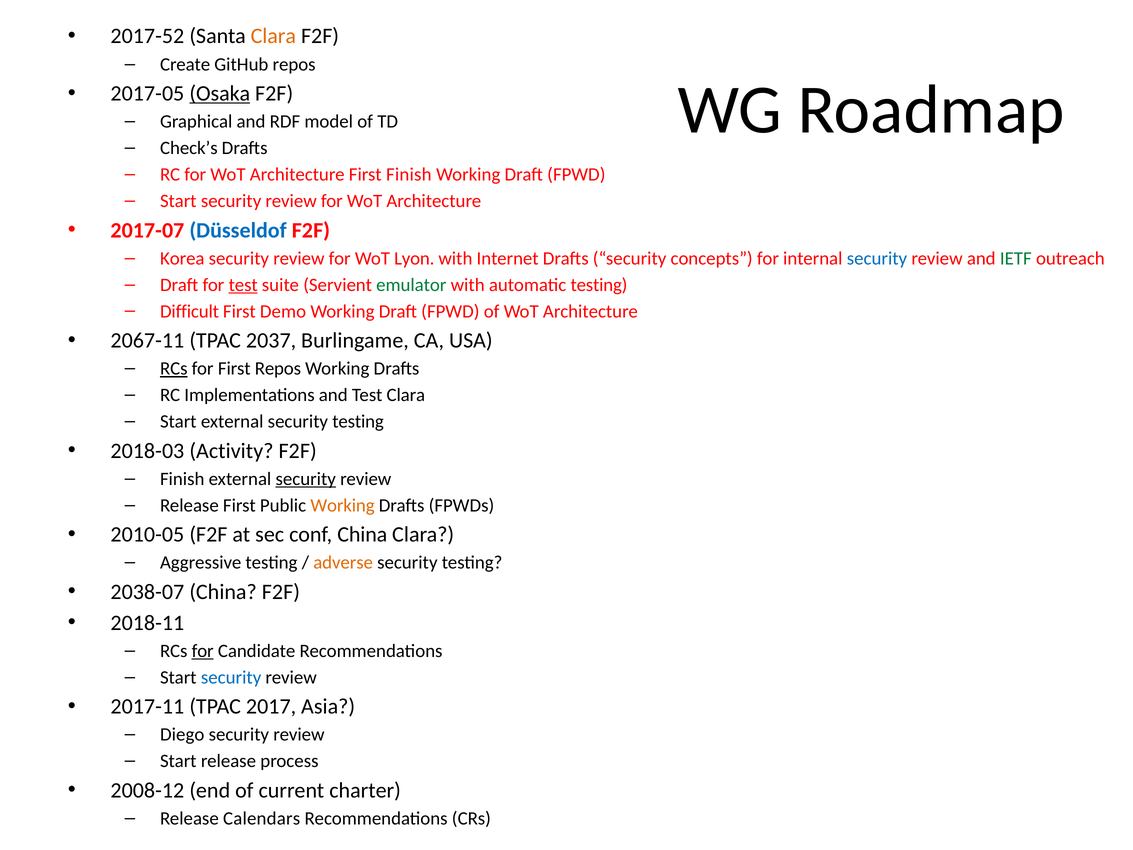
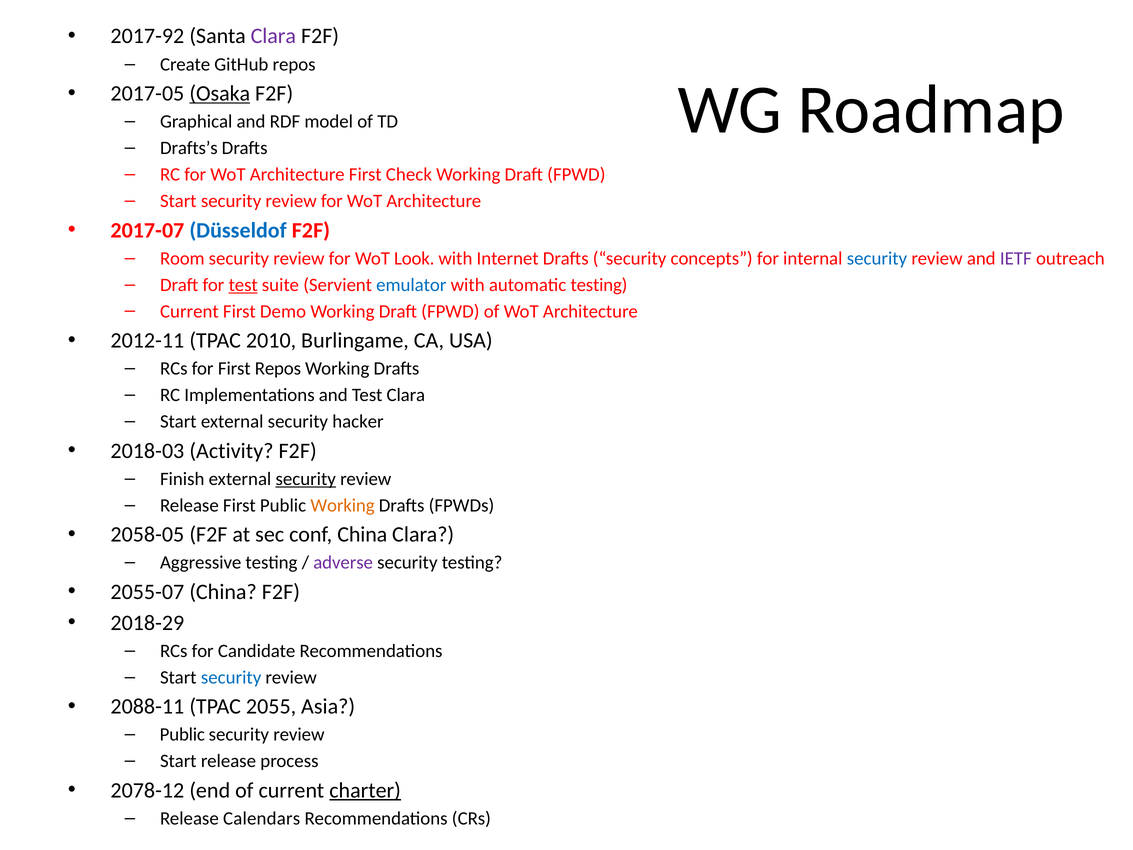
2017-52: 2017-52 -> 2017-92
Clara at (273, 36) colour: orange -> purple
Check’s: Check’s -> Drafts’s
First Finish: Finish -> Check
Korea: Korea -> Room
Lyon: Lyon -> Look
IETF colour: green -> purple
emulator colour: green -> blue
Difficult at (190, 311): Difficult -> Current
2067-11: 2067-11 -> 2012-11
2037: 2037 -> 2010
RCs at (174, 369) underline: present -> none
external security testing: testing -> hacker
2010-05: 2010-05 -> 2058-05
adverse colour: orange -> purple
2038-07: 2038-07 -> 2055-07
2018-11: 2018-11 -> 2018-29
for at (203, 651) underline: present -> none
2017-11: 2017-11 -> 2088-11
2017: 2017 -> 2055
Diego at (182, 734): Diego -> Public
2008-12: 2008-12 -> 2078-12
charter underline: none -> present
